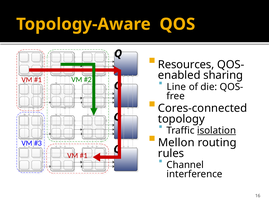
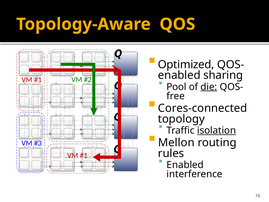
Resources: Resources -> Optimized
Line: Line -> Pool
die underline: none -> present
Channel at (185, 165): Channel -> Enabled
